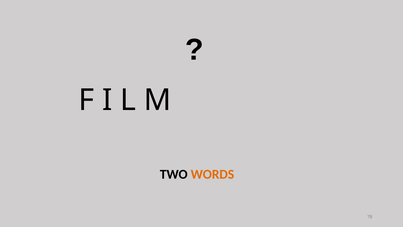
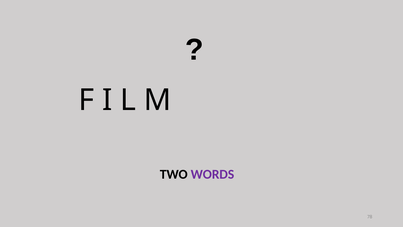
WORDS colour: orange -> purple
